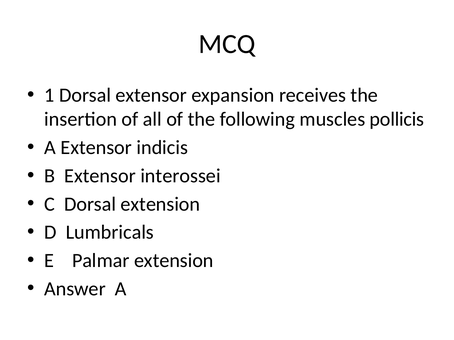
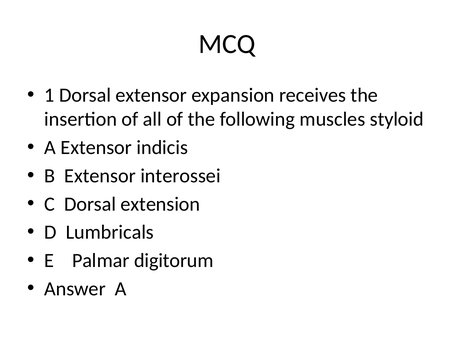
pollicis: pollicis -> styloid
Palmar extension: extension -> digitorum
